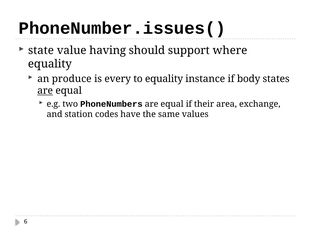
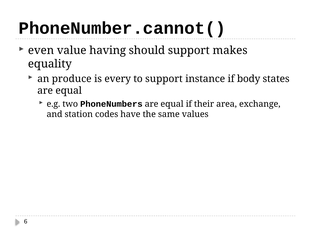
PhoneNumber.issues(: PhoneNumber.issues( -> PhoneNumber.cannot(
state: state -> even
where: where -> makes
to equality: equality -> support
are at (45, 91) underline: present -> none
